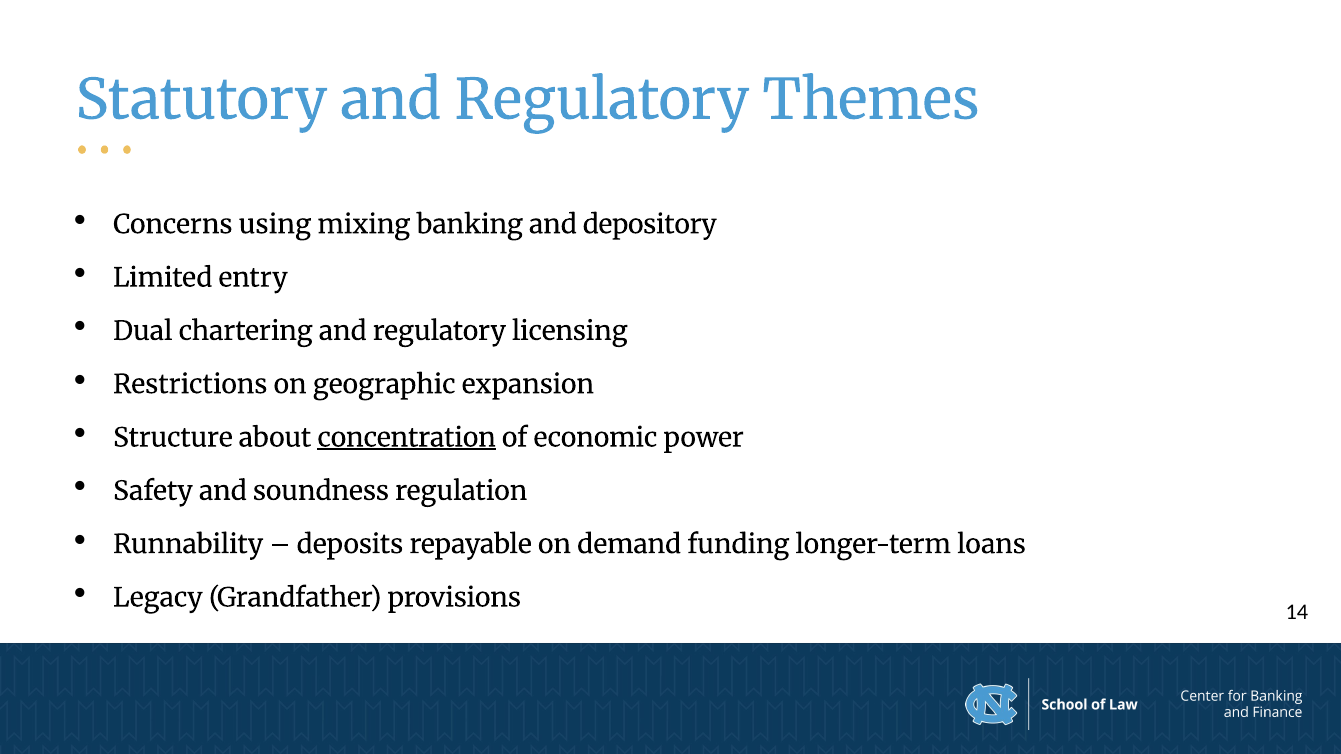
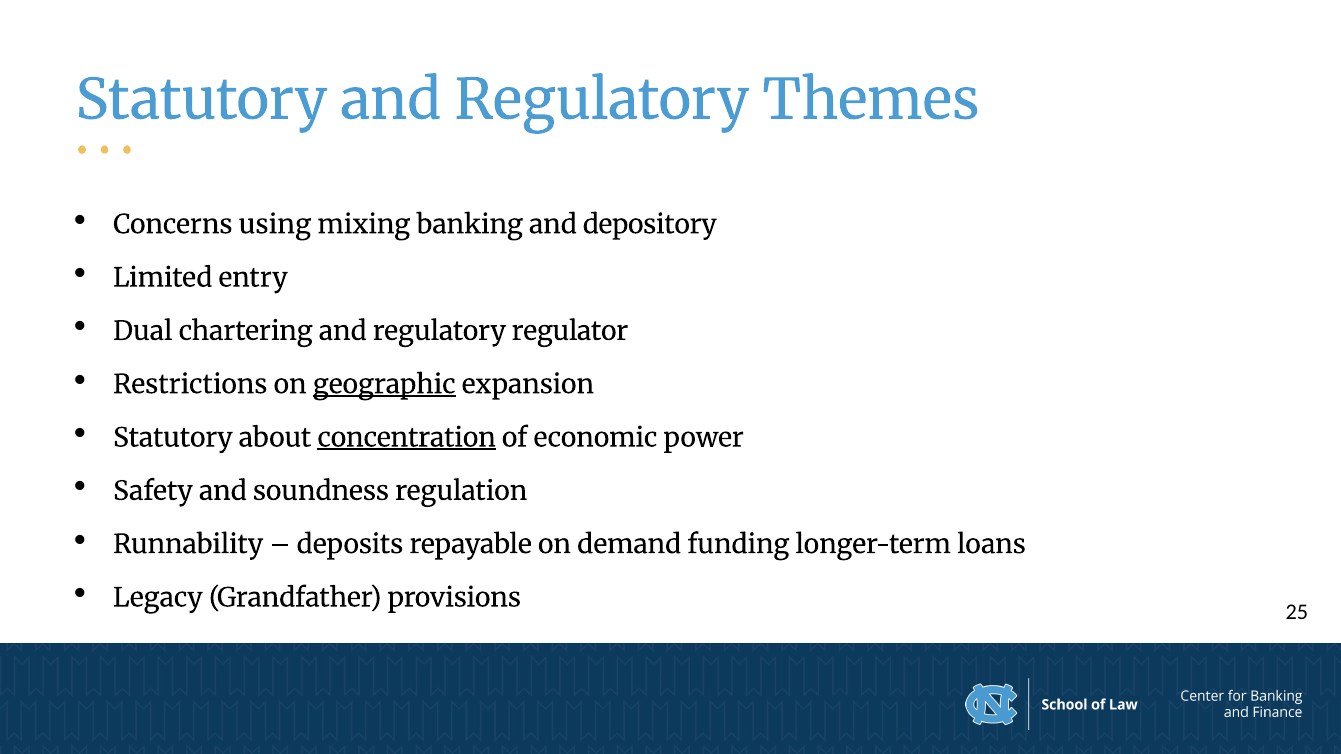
licensing: licensing -> regulator
geographic underline: none -> present
Structure at (173, 438): Structure -> Statutory
14: 14 -> 25
